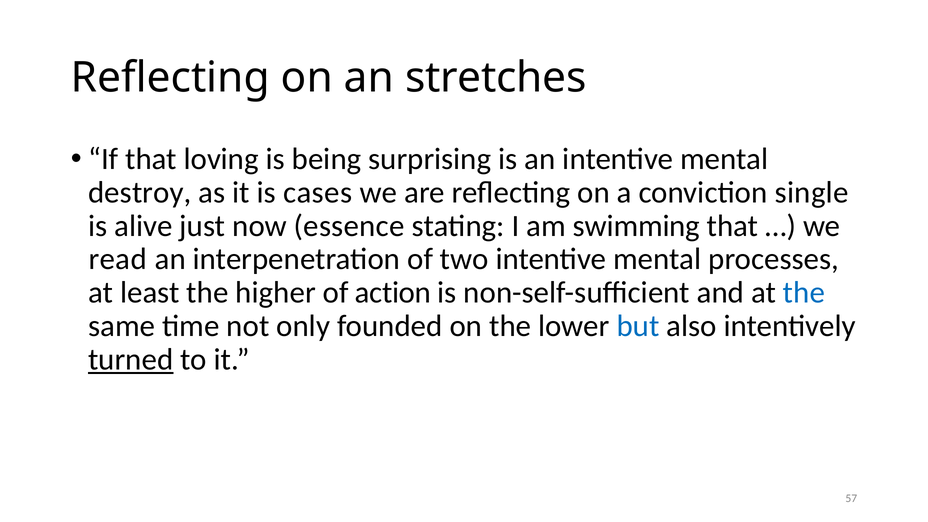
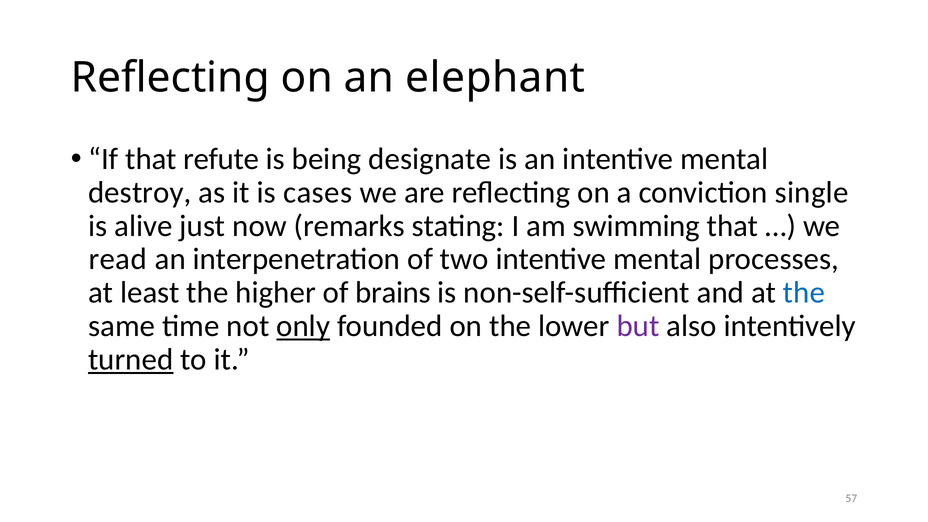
stretches: stretches -> elephant
loving: loving -> refute
surprising: surprising -> designate
essence: essence -> remarks
action: action -> brains
only underline: none -> present
but colour: blue -> purple
